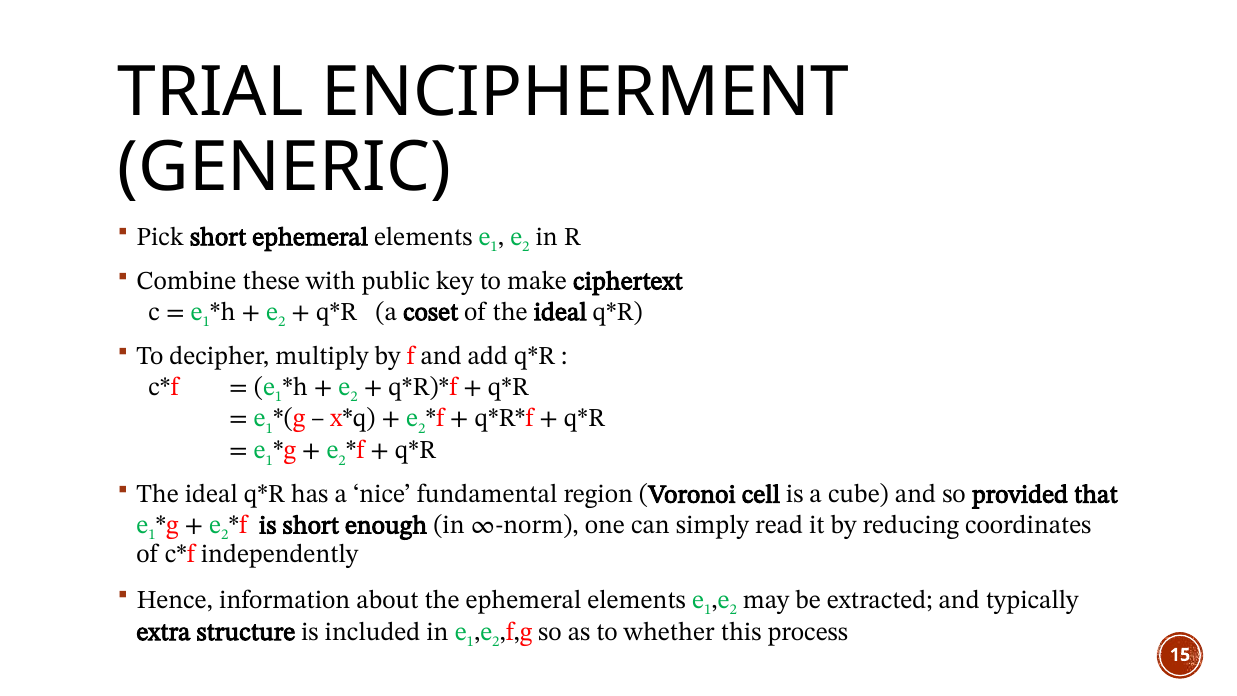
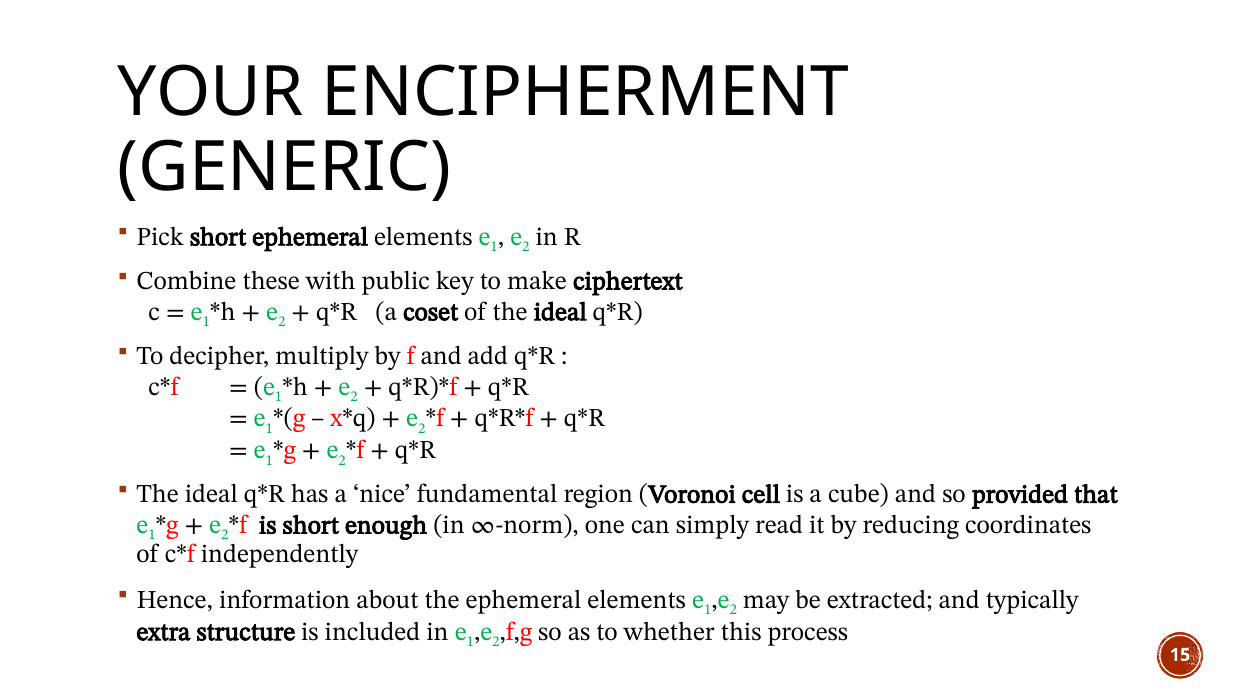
TRIAL: TRIAL -> YOUR
